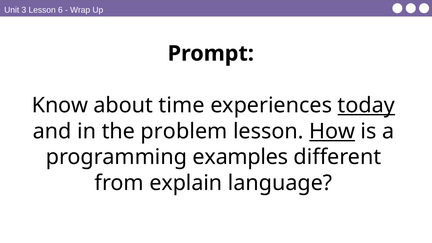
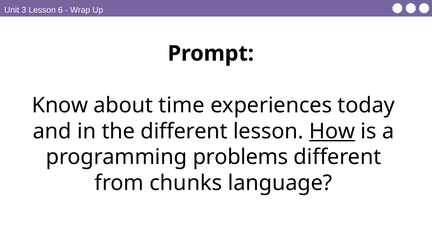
today underline: present -> none
the problem: problem -> different
examples: examples -> problems
explain: explain -> chunks
